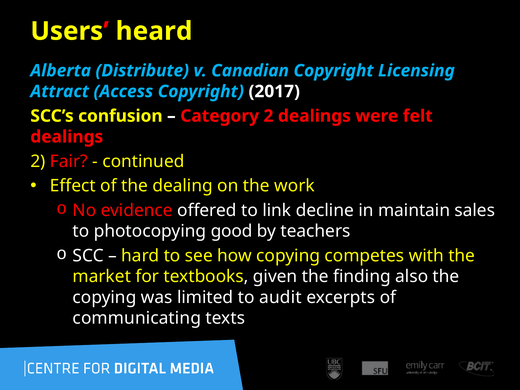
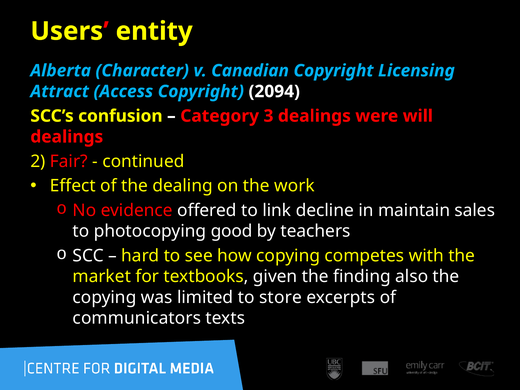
heard: heard -> entity
Distribute: Distribute -> Character
2017: 2017 -> 2094
Category 2: 2 -> 3
felt: felt -> will
audit: audit -> store
communicating: communicating -> communicators
